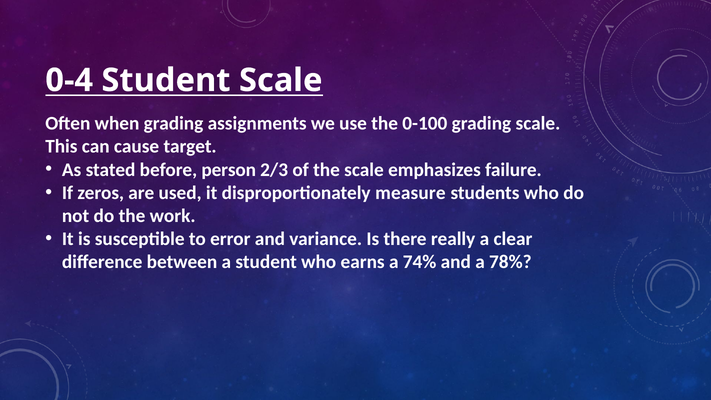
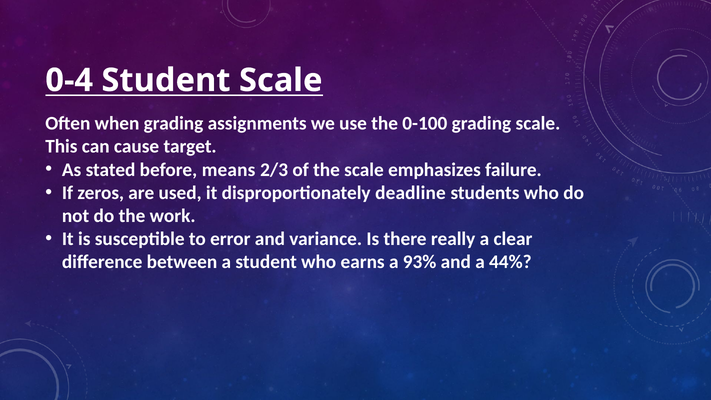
person: person -> means
measure: measure -> deadline
74%: 74% -> 93%
78%: 78% -> 44%
